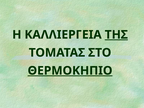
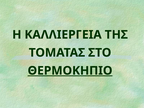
ΤΗΣ underline: present -> none
